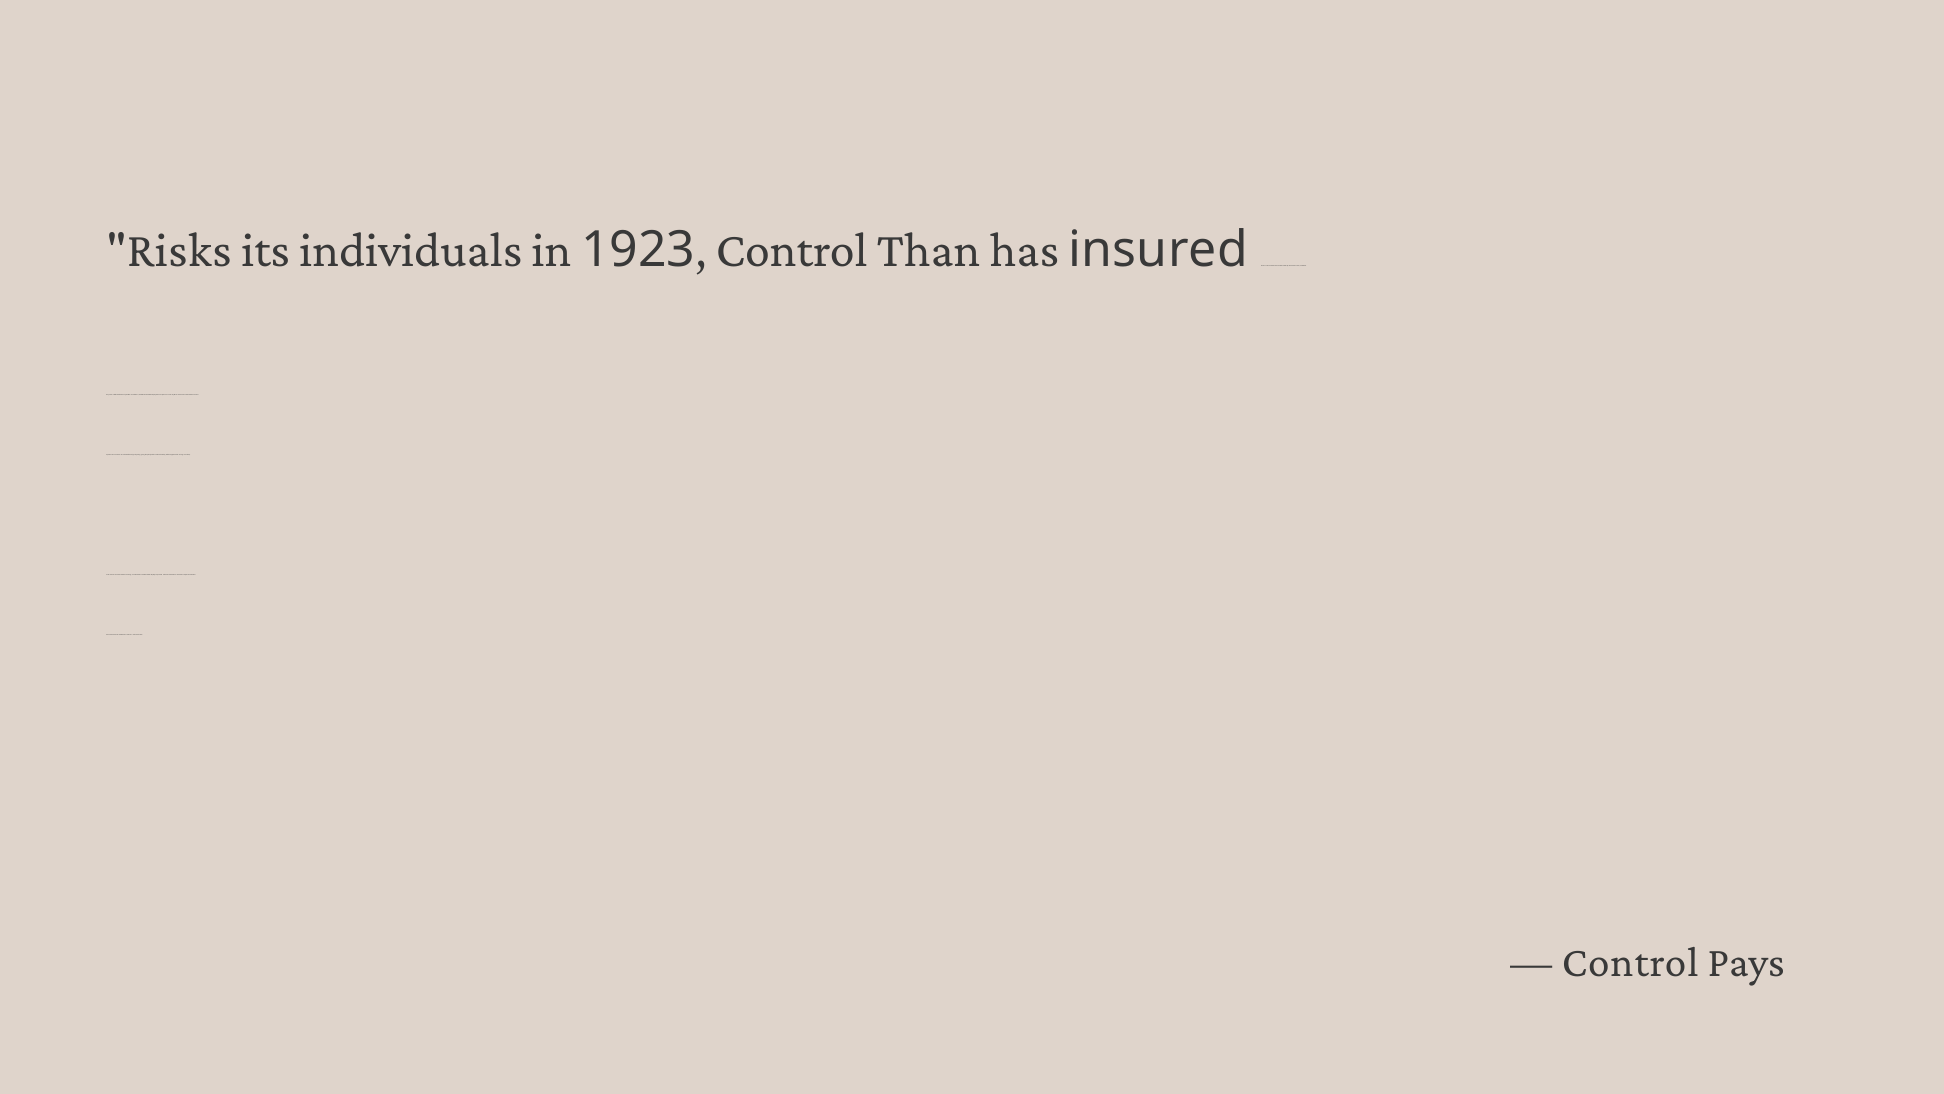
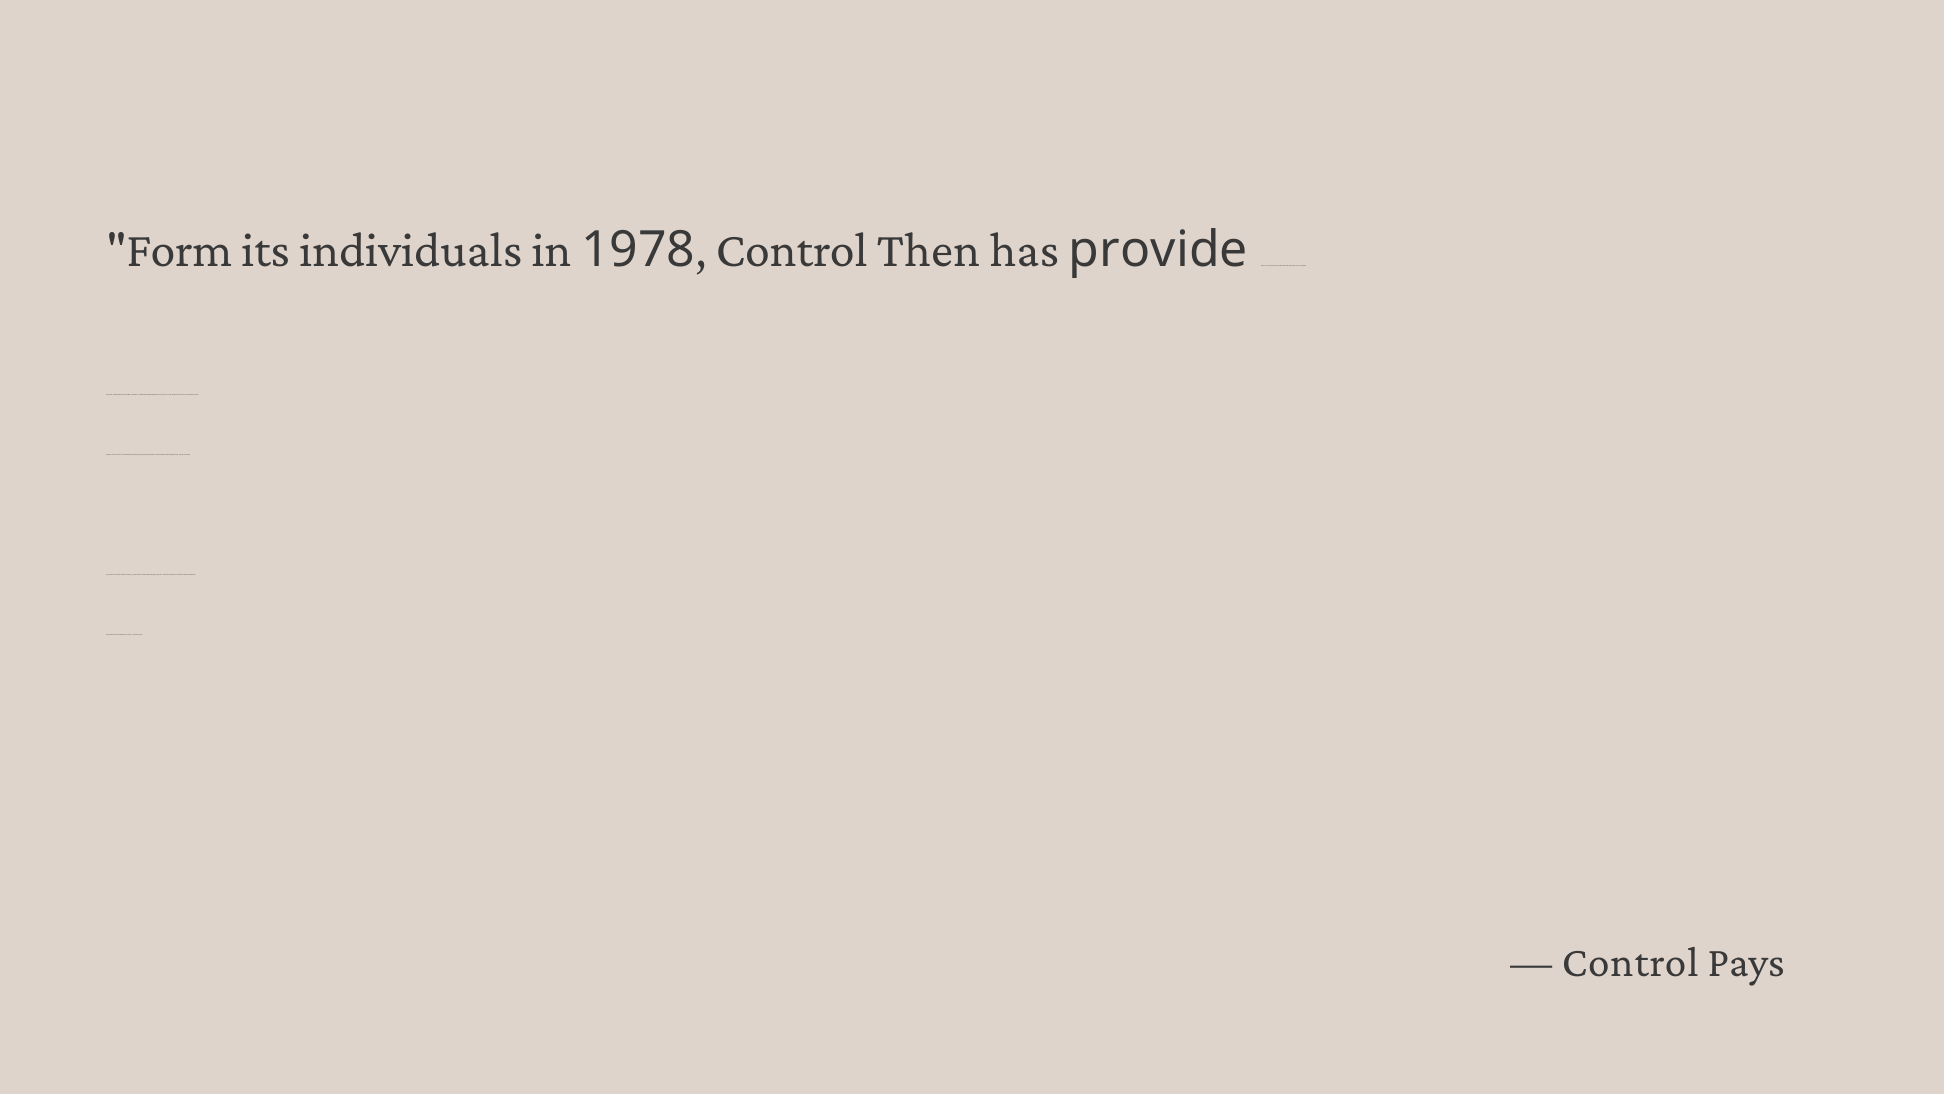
Risks at (169, 249): Risks -> Form
1923: 1923 -> 1978
Than: Than -> Then
has insured: insured -> provide
